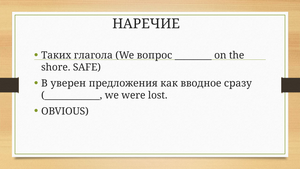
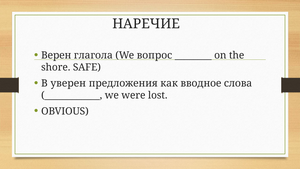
Таких: Таких -> Верен
сразу: сразу -> слова
